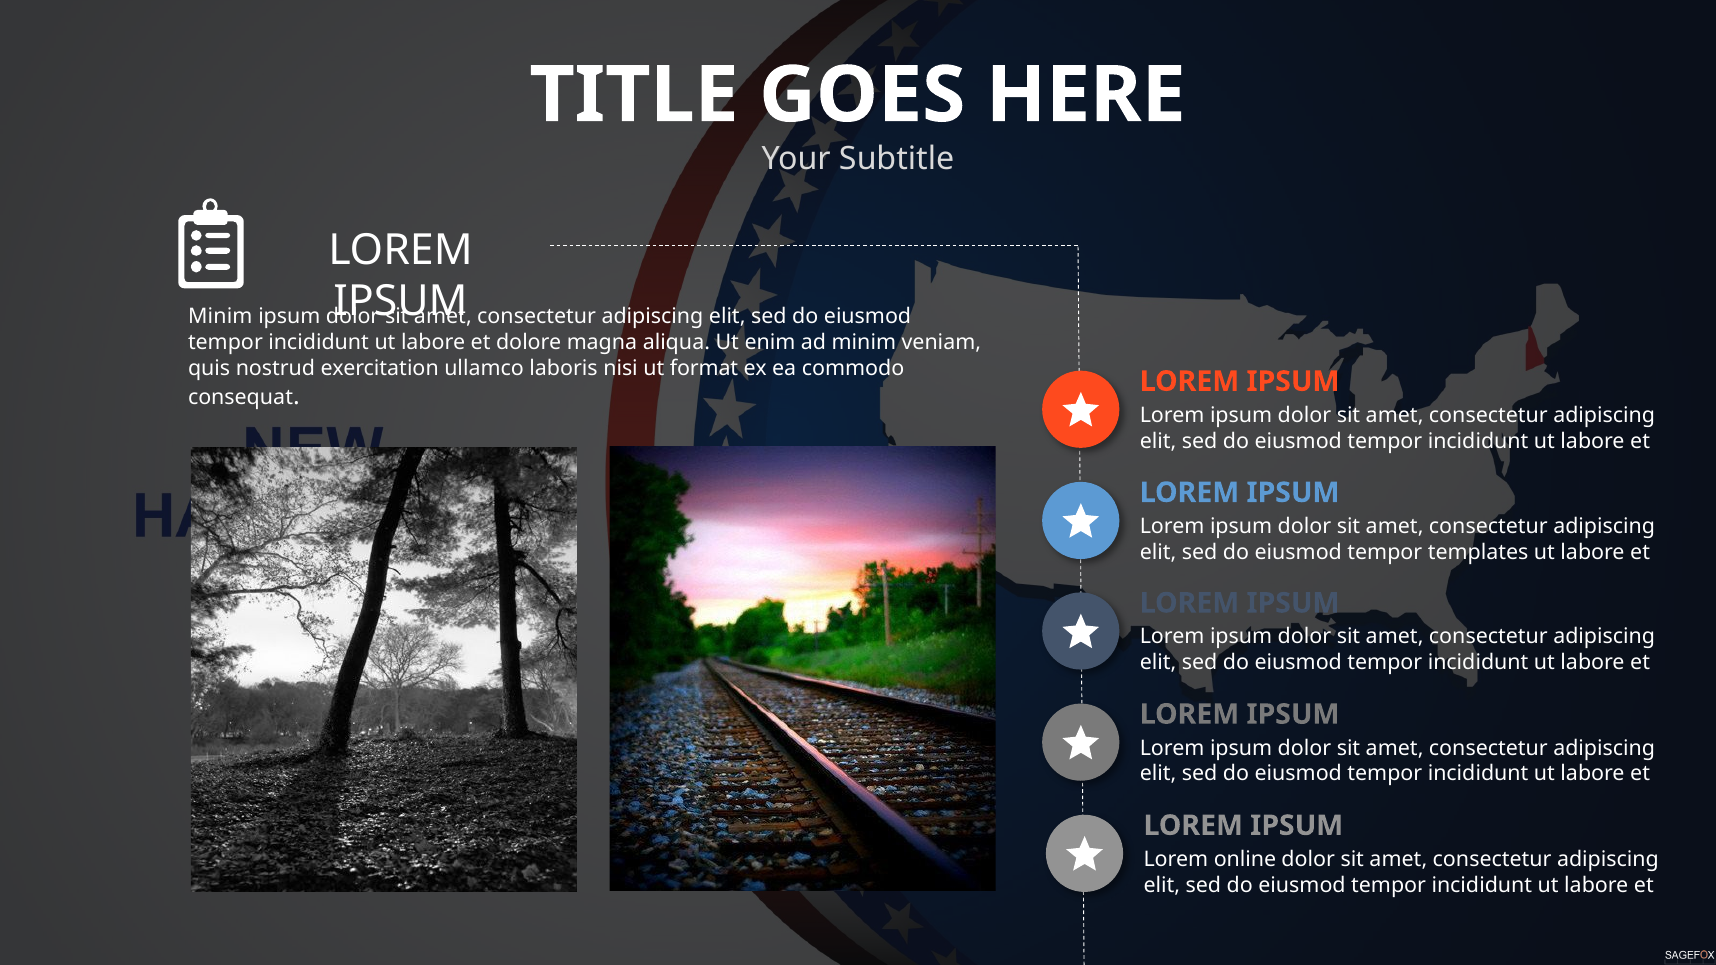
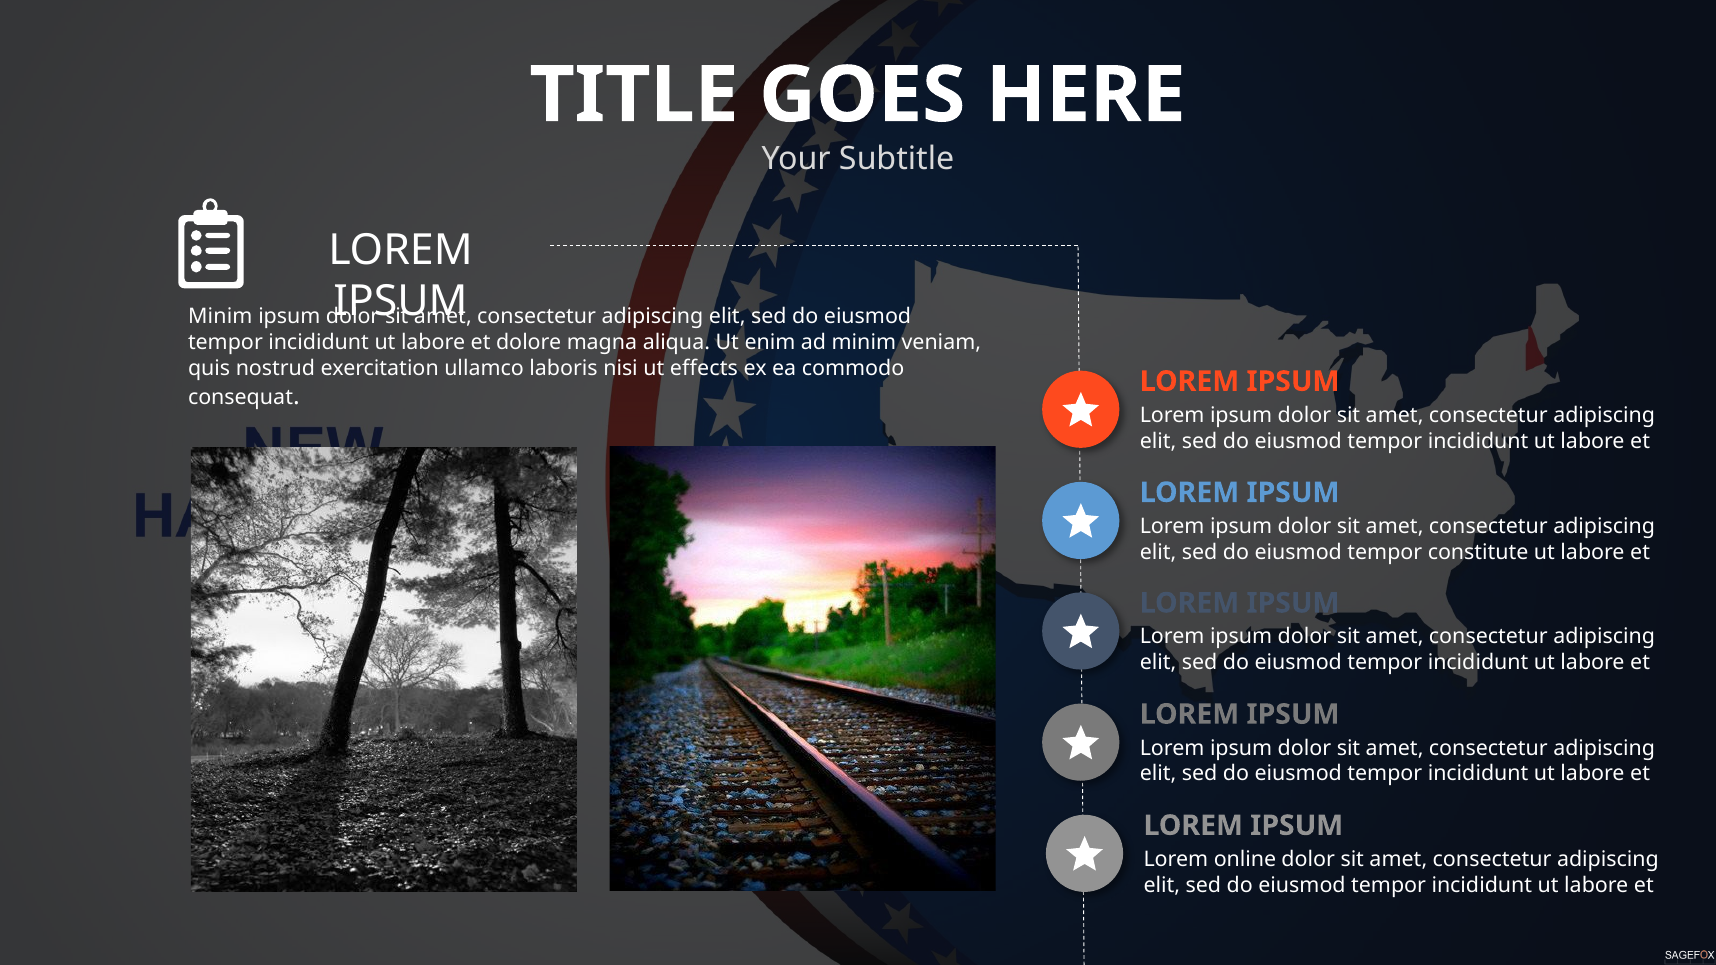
format: format -> effects
templates: templates -> constitute
